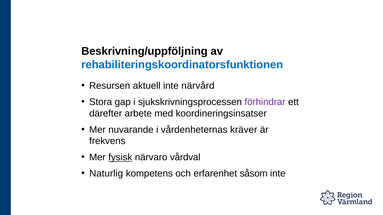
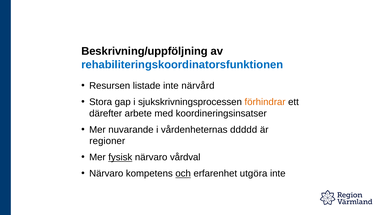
aktuell: aktuell -> listade
förhindrar colour: purple -> orange
kräver: kräver -> ddddd
frekvens: frekvens -> regioner
Naturlig at (106, 174): Naturlig -> Närvaro
och underline: none -> present
såsom: såsom -> utgöra
